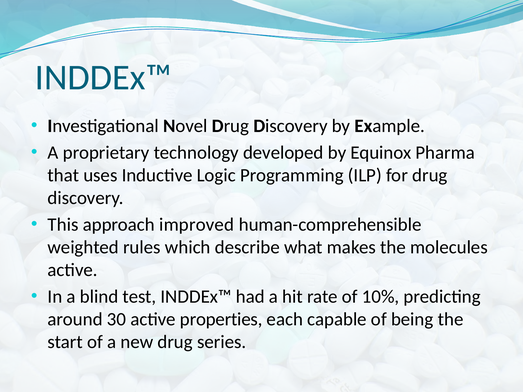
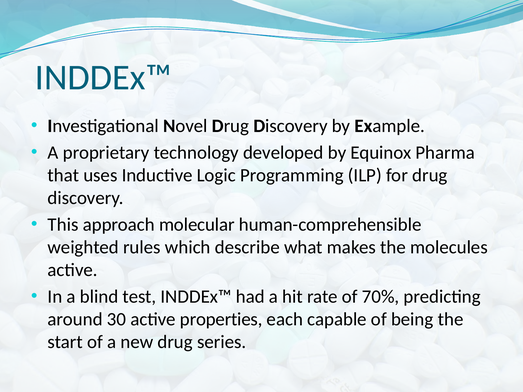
improved: improved -> molecular
10%: 10% -> 70%
